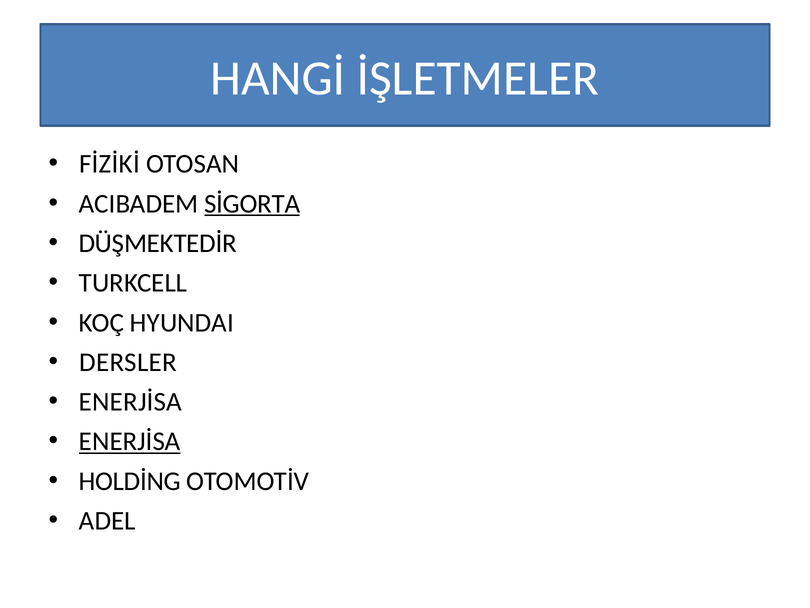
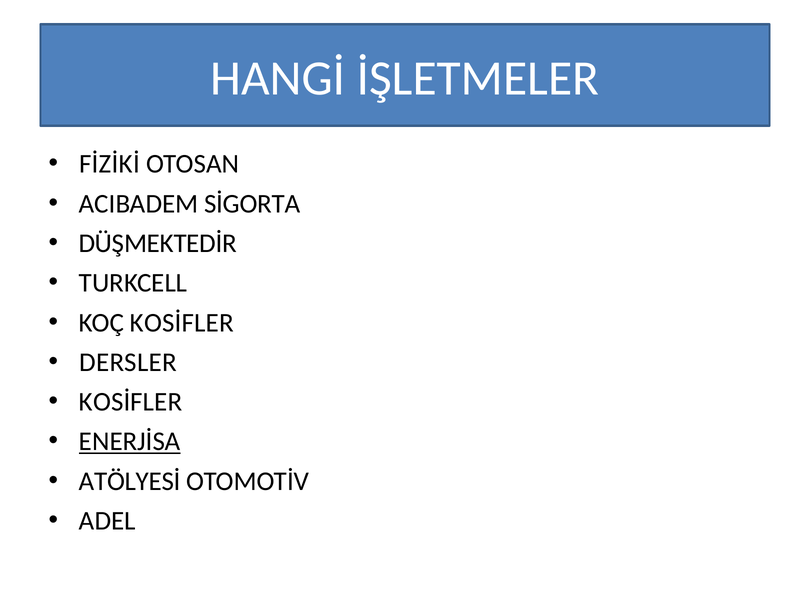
SİGORTA underline: present -> none
KOÇ HYUNDAI: HYUNDAI -> KOSİFLER
ENERJİSA at (131, 402): ENERJİSA -> KOSİFLER
HOLDİNG: HOLDİNG -> ATÖLYESİ
